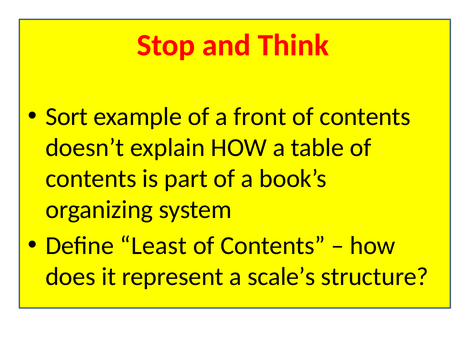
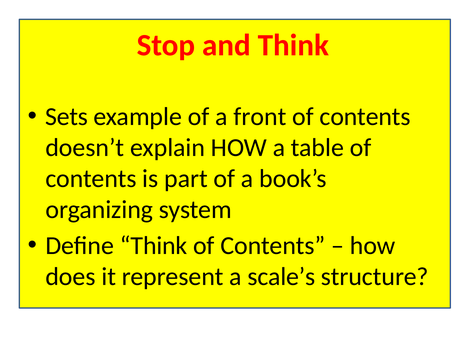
Sort: Sort -> Sets
Define Least: Least -> Think
